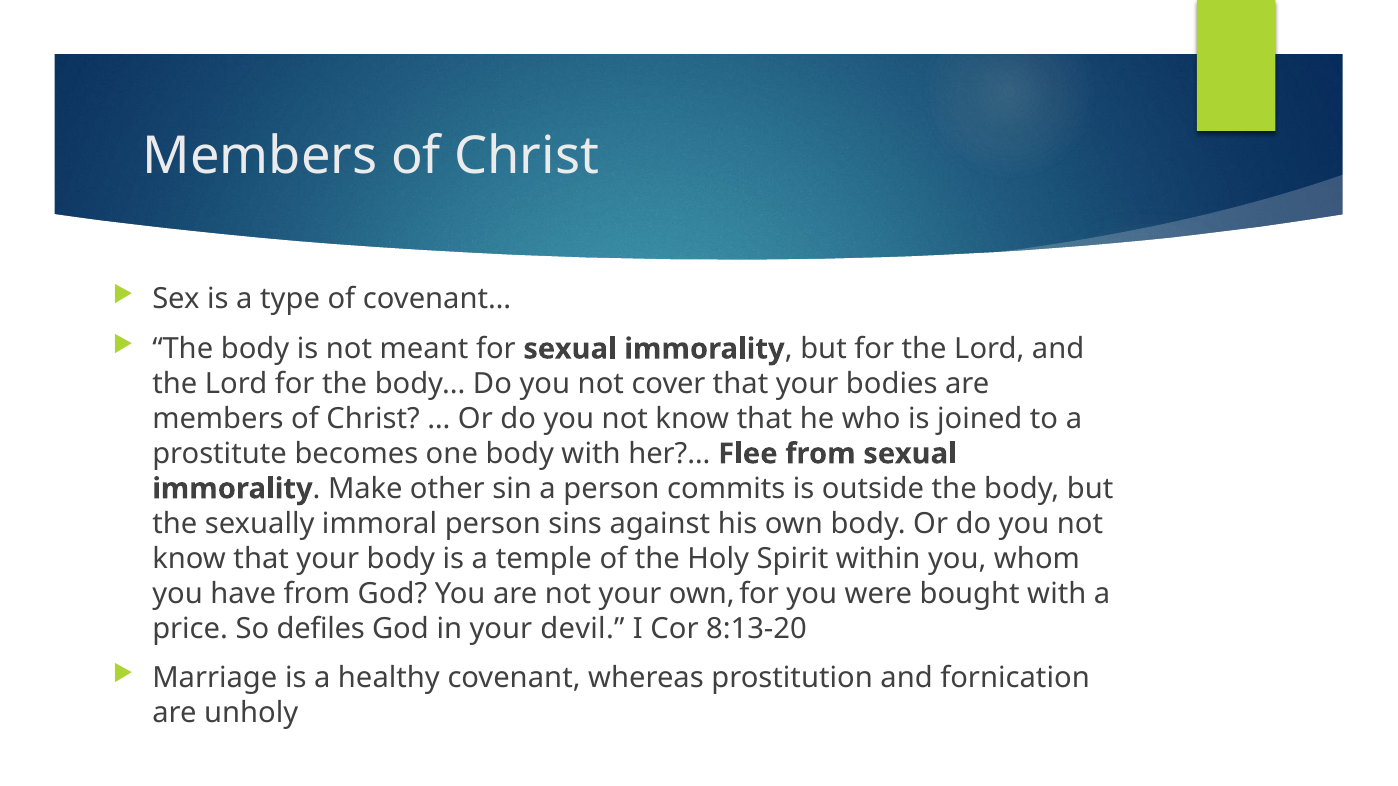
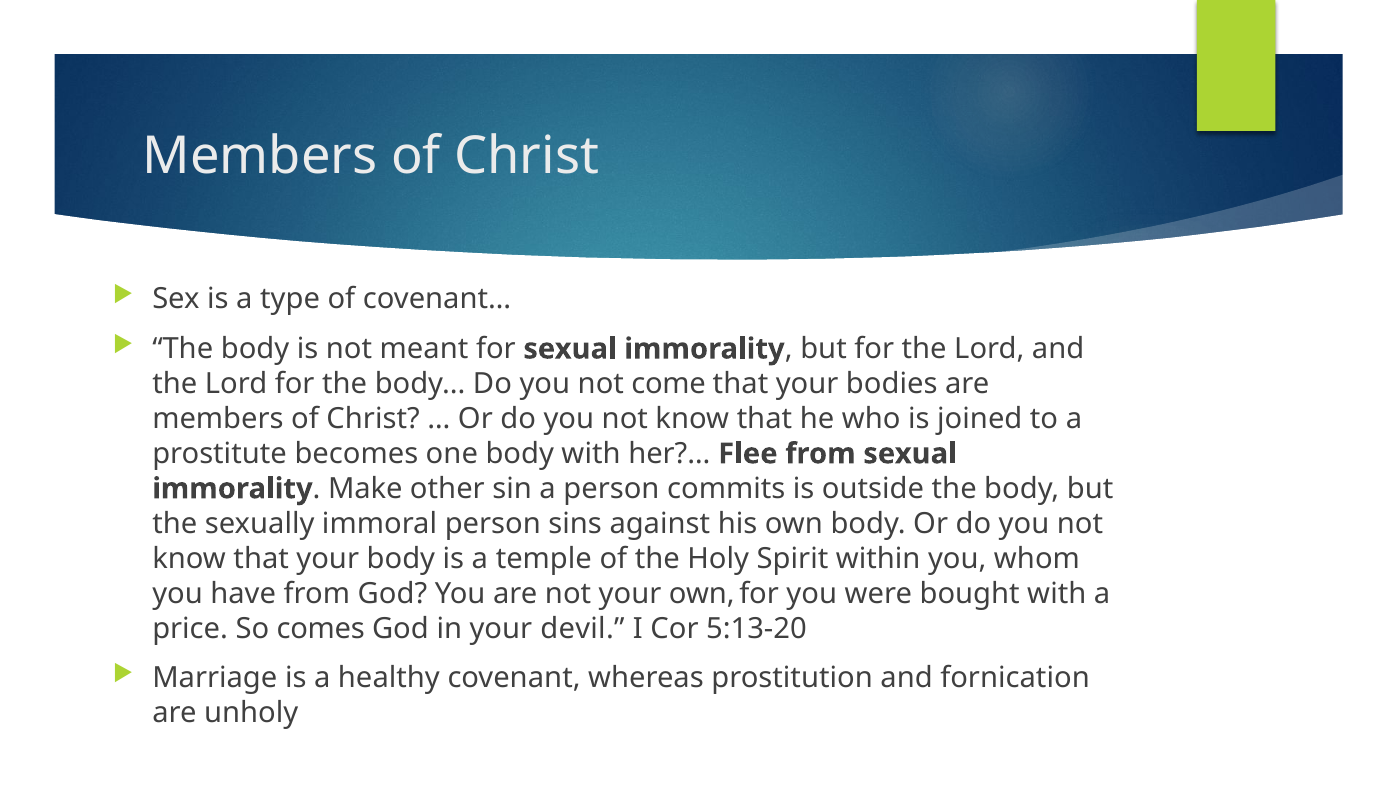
cover: cover -> come
defiles: defiles -> comes
8:13-20: 8:13-20 -> 5:13-20
